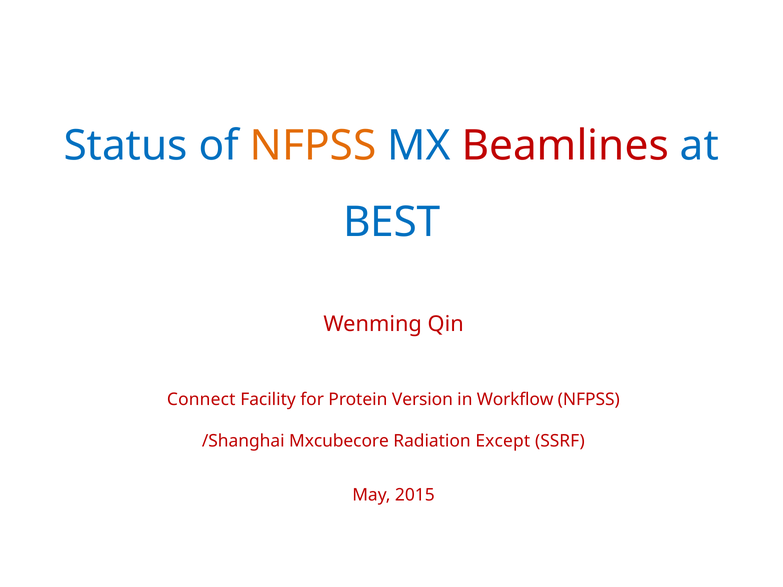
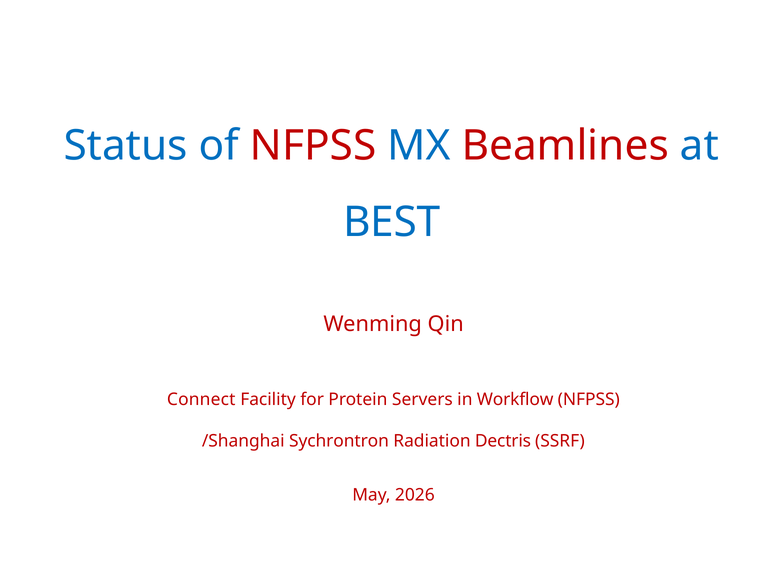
NFPSS at (313, 146) colour: orange -> red
Version: Version -> Servers
Mxcubecore: Mxcubecore -> Sychrontron
Except: Except -> Dectris
2015: 2015 -> 2026
